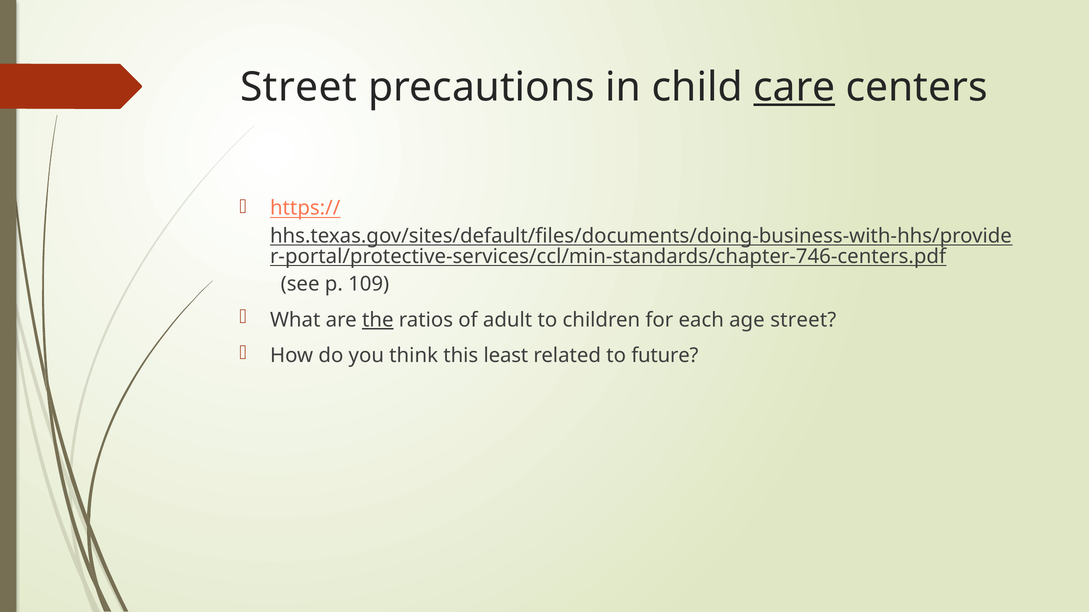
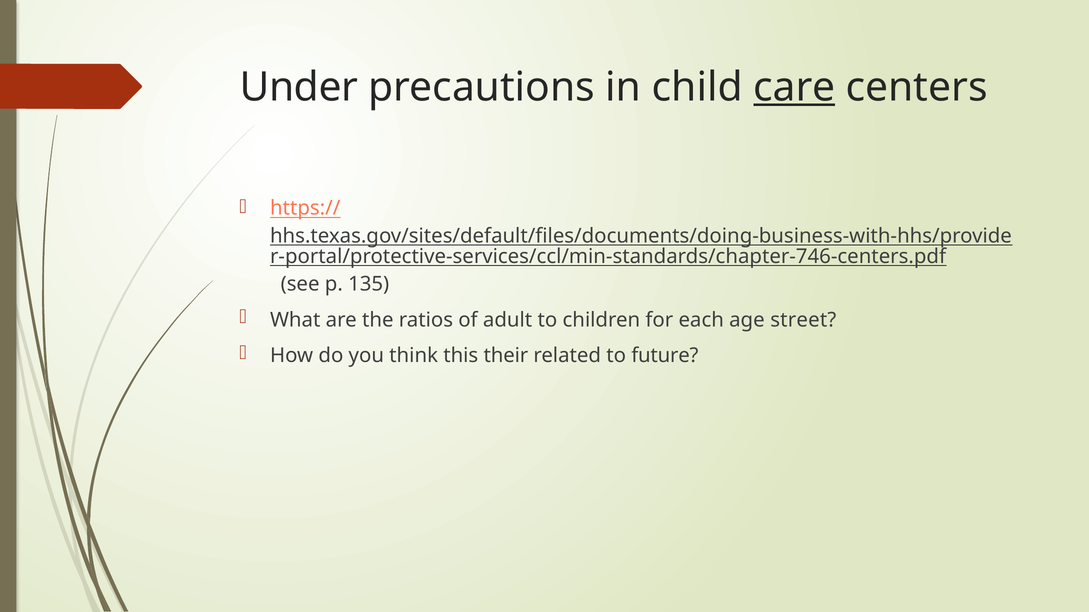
Street at (298, 87): Street -> Under
109: 109 -> 135
the underline: present -> none
least: least -> their
